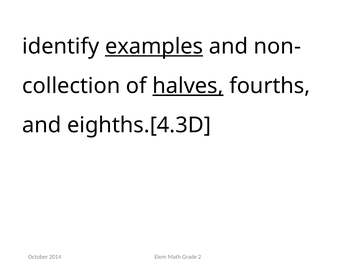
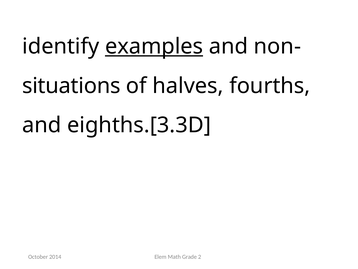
collection: collection -> situations
halves underline: present -> none
eighths.[4.3D: eighths.[4.3D -> eighths.[3.3D
